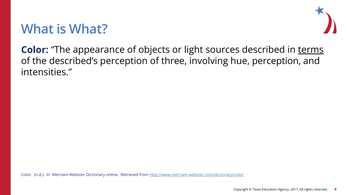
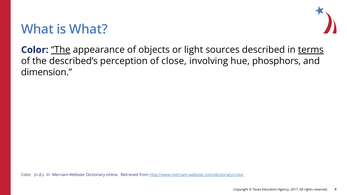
The at (61, 50) underline: none -> present
three: three -> close
hue perception: perception -> phosphors
intensities: intensities -> dimension
